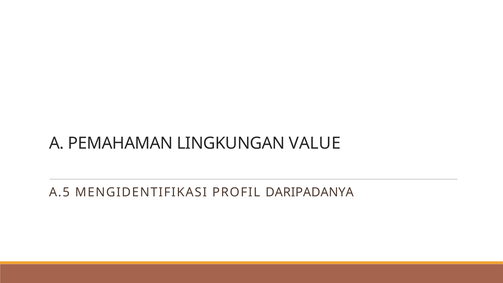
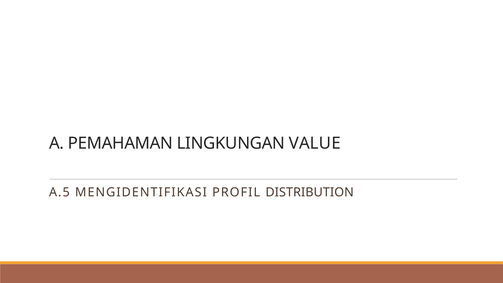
DARIPADANYA: DARIPADANYA -> DISTRIBUTION
